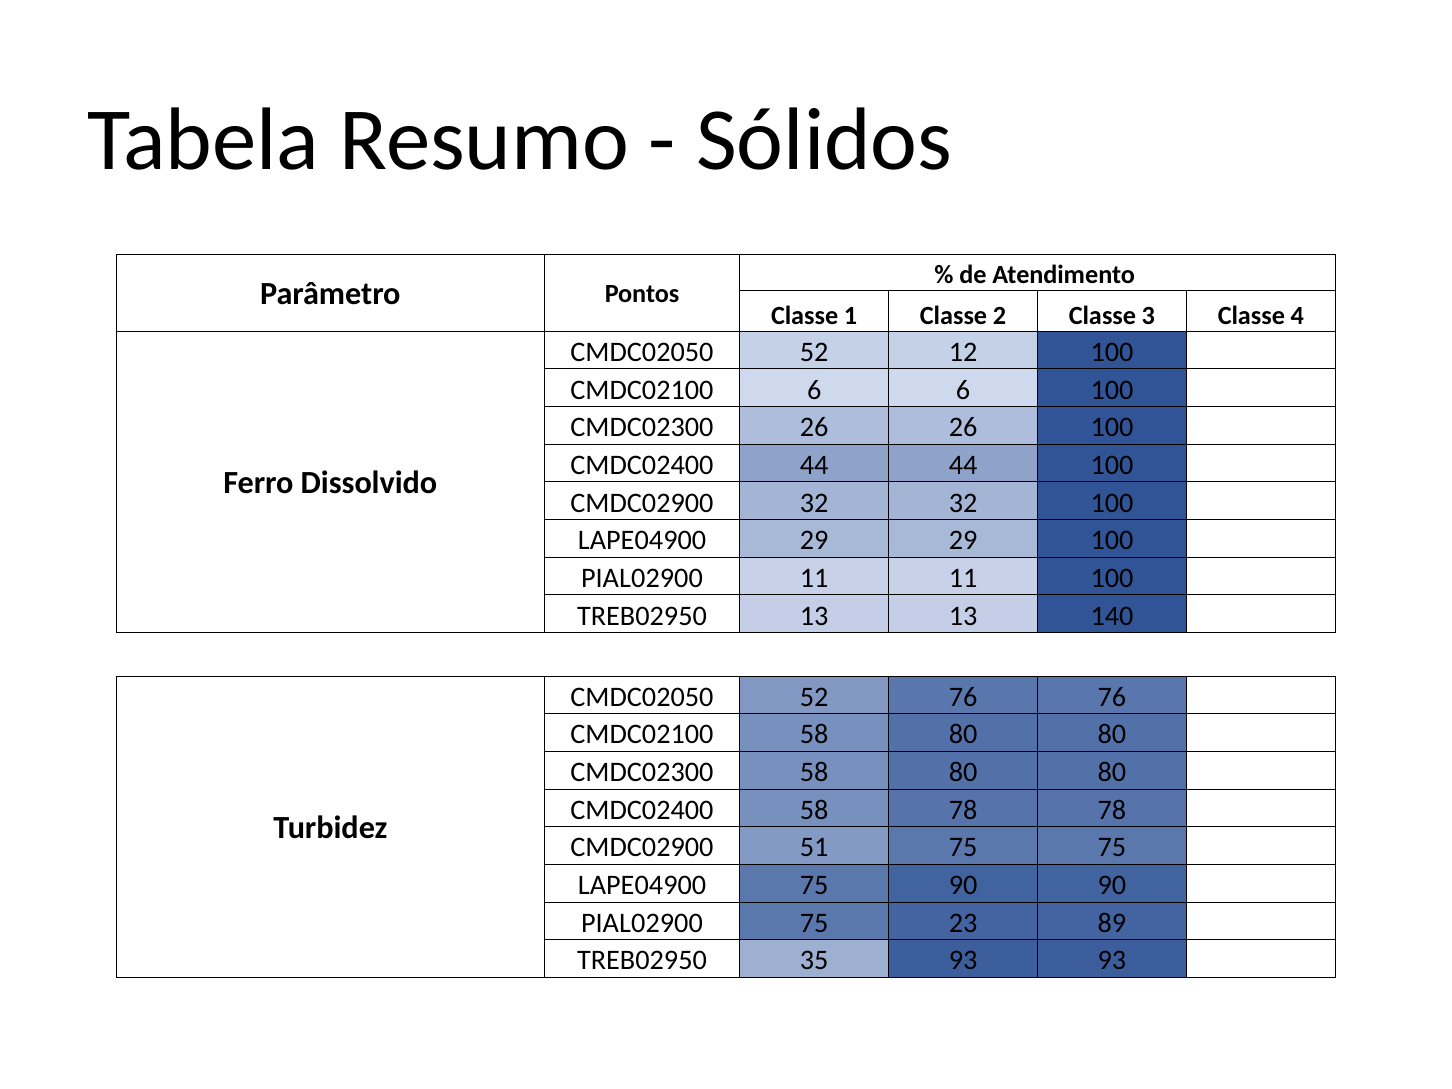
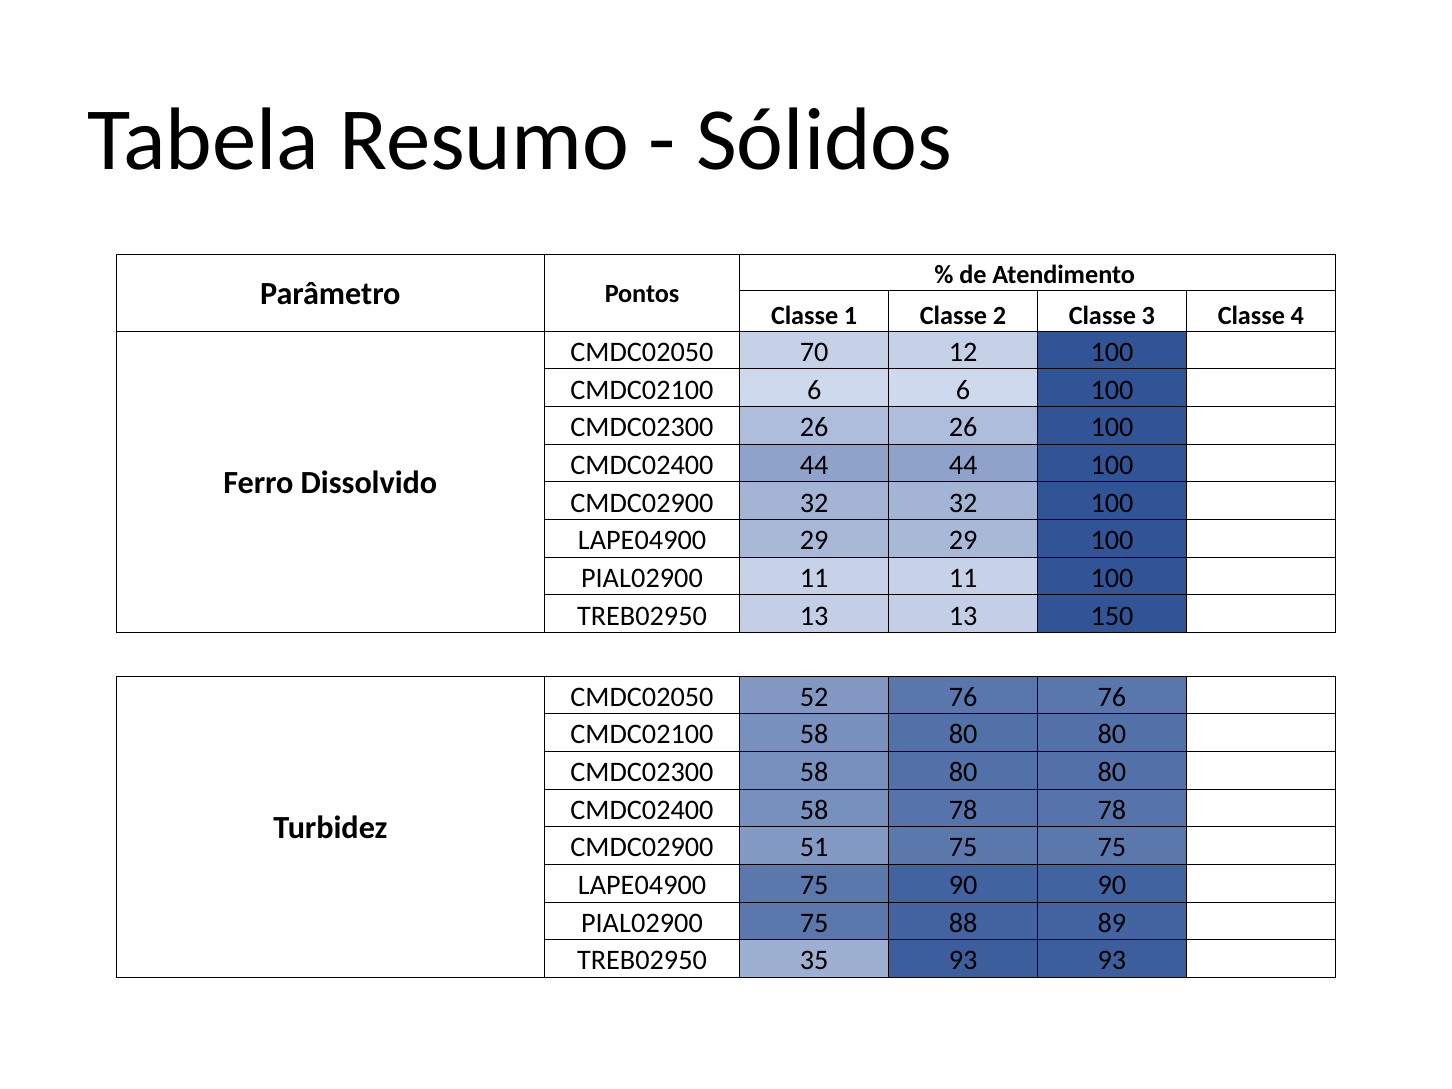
52 at (814, 352): 52 -> 70
140: 140 -> 150
23: 23 -> 88
